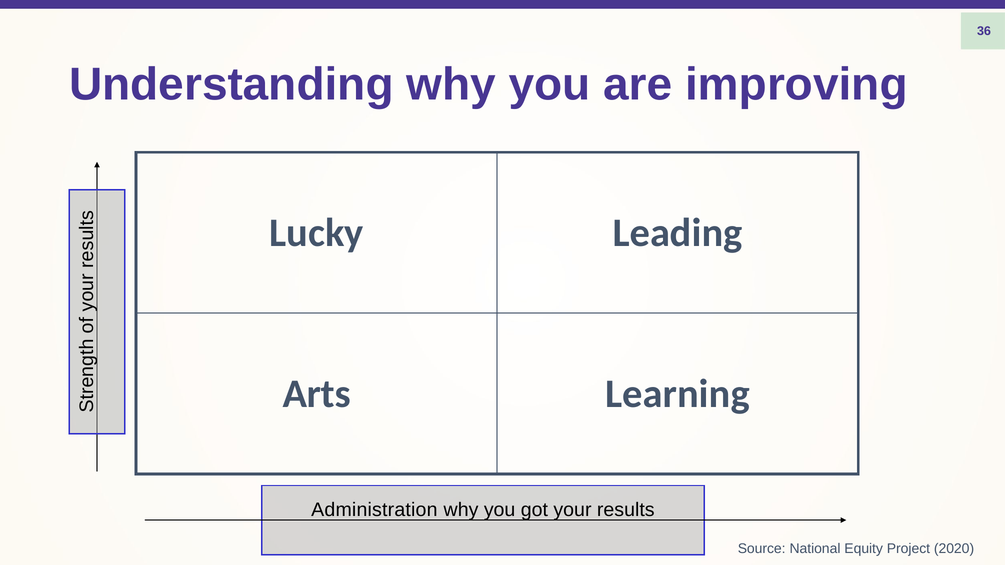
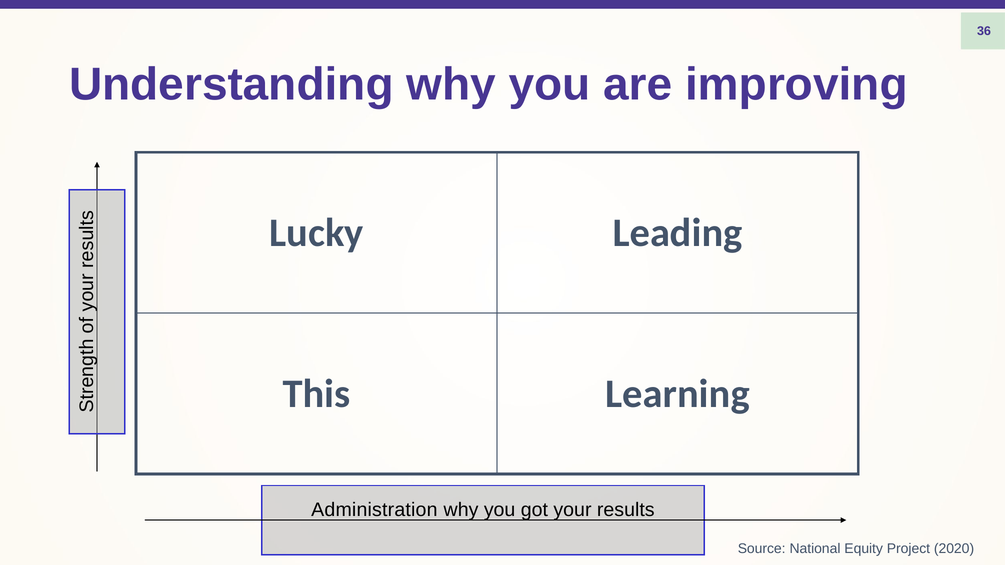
Arts: Arts -> This
